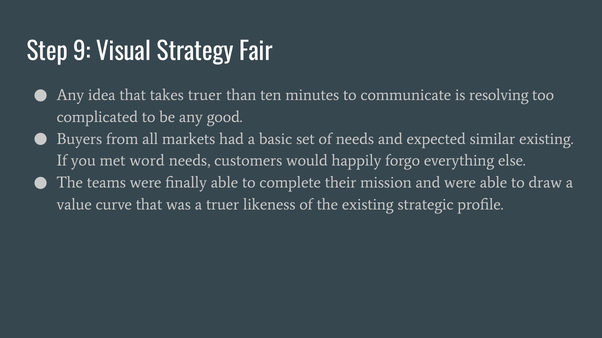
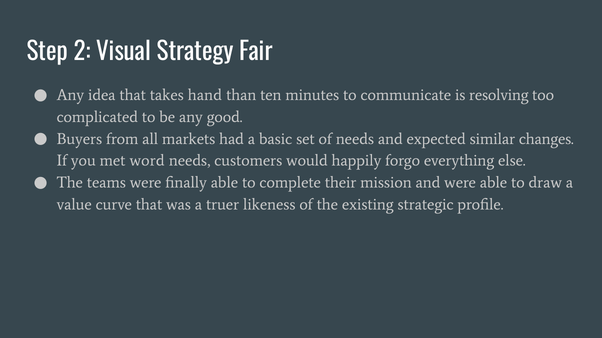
9: 9 -> 2
takes truer: truer -> hand
similar existing: existing -> changes
